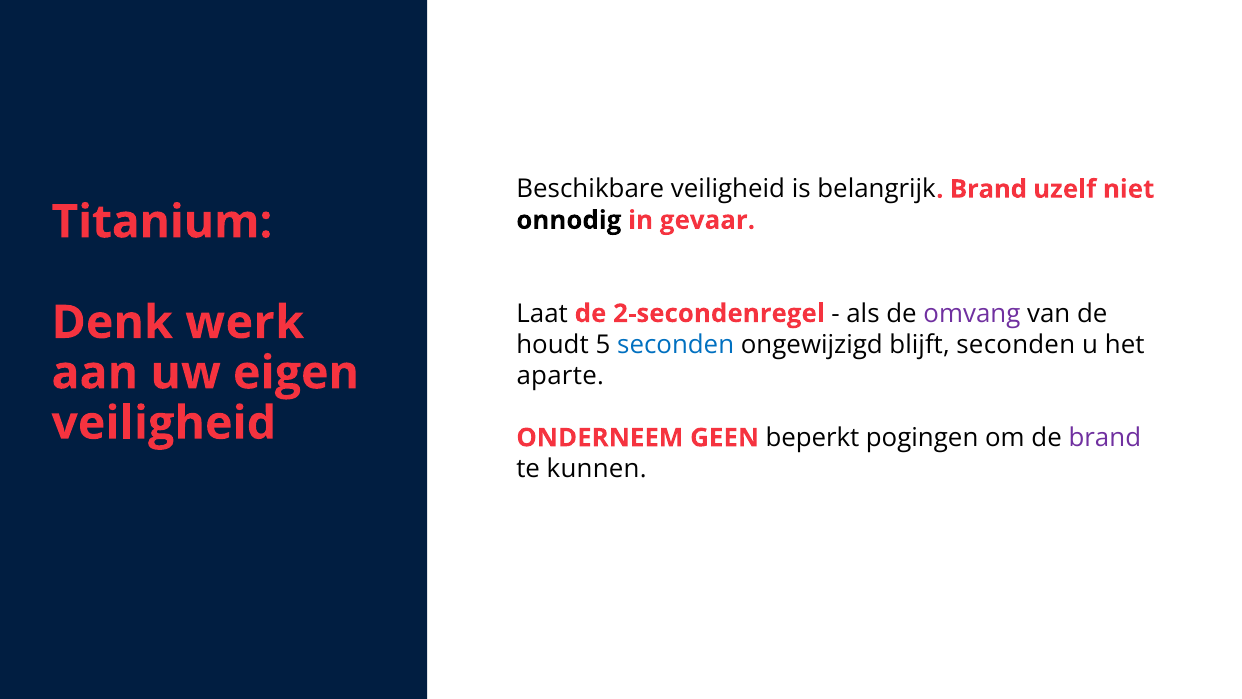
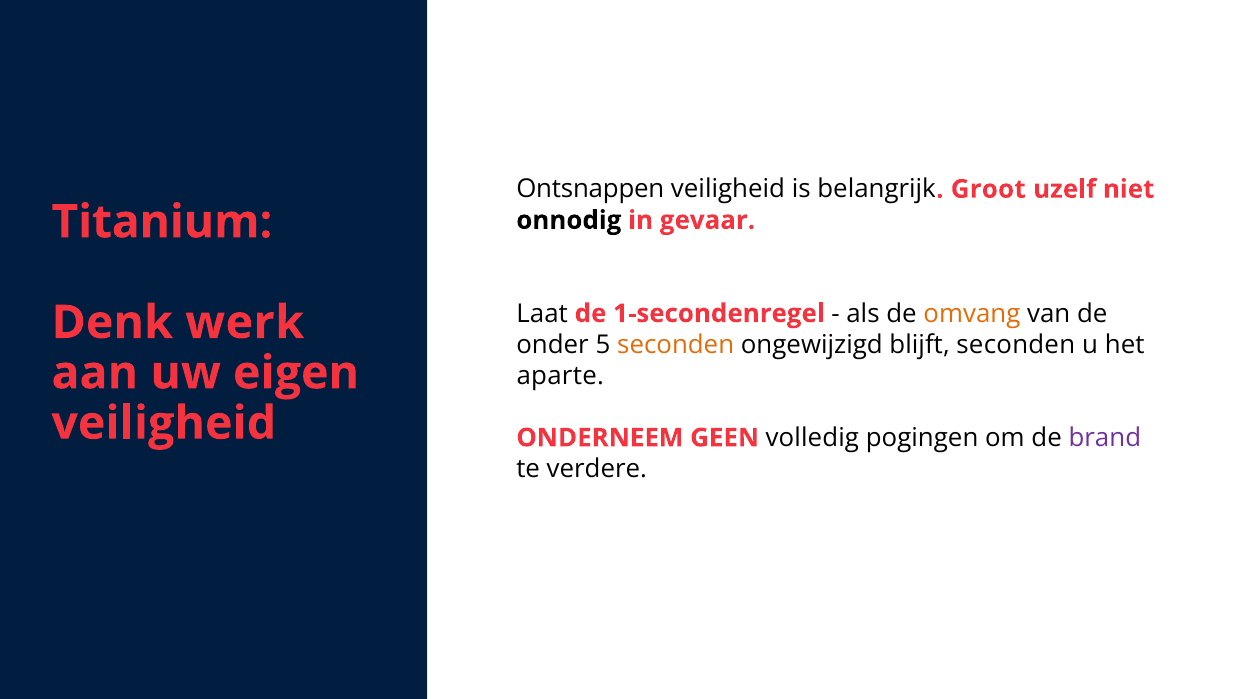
Beschikbare: Beschikbare -> Ontsnappen
belangrijk Brand: Brand -> Groot
2-secondenregel: 2-secondenregel -> 1-secondenregel
omvang colour: purple -> orange
houdt: houdt -> onder
seconden at (676, 344) colour: blue -> orange
beperkt: beperkt -> volledig
kunnen: kunnen -> verdere
